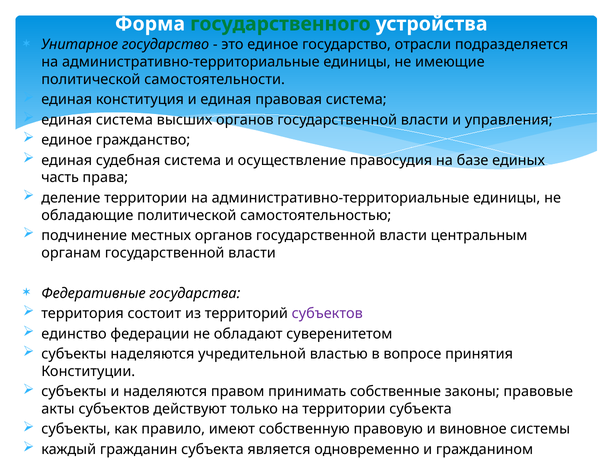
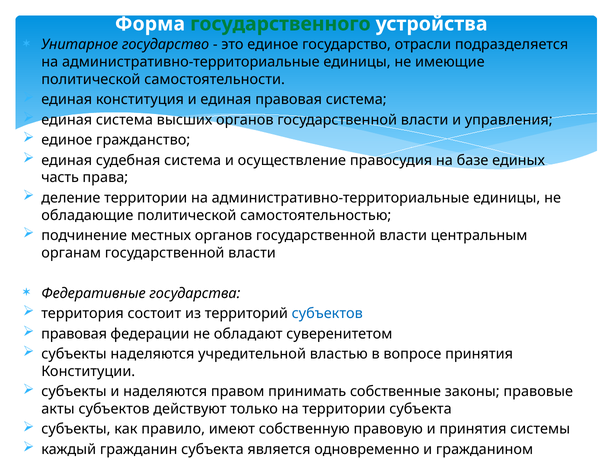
субъектов at (327, 314) colour: purple -> blue
единство at (74, 334): единство -> правовая
и виновное: виновное -> принятия
